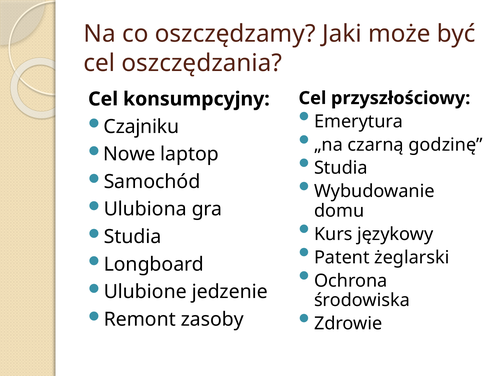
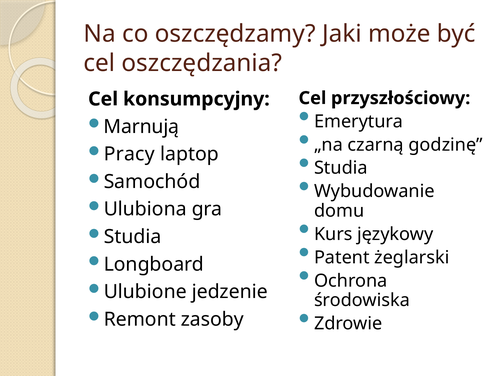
Czajniku: Czajniku -> Marnują
Nowe: Nowe -> Pracy
